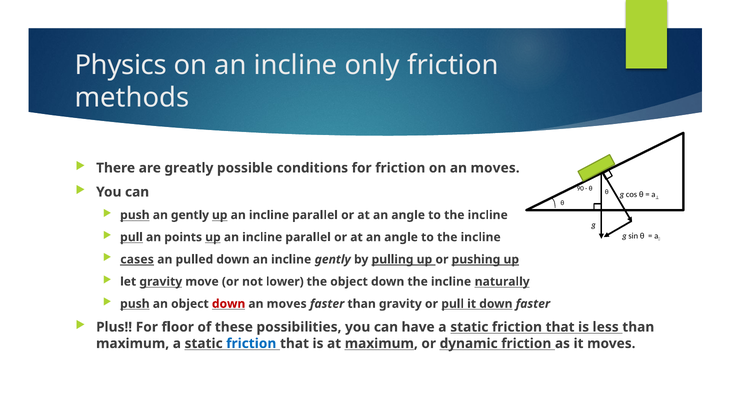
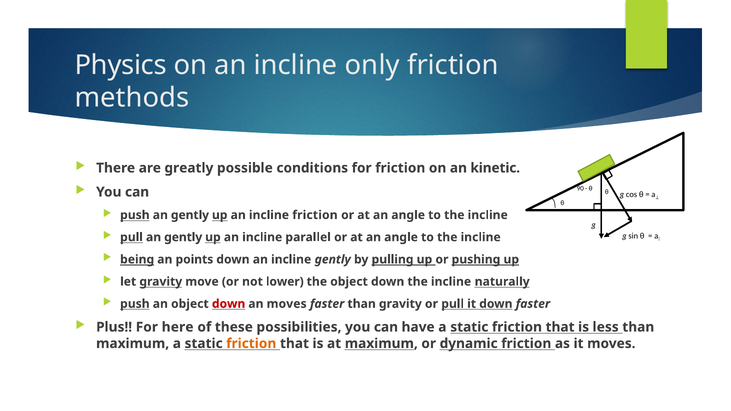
on an moves: moves -> kinetic
parallel at (315, 215): parallel -> friction
pull an points: points -> gently
cases: cases -> being
pulled: pulled -> points
floor: floor -> here
friction at (251, 344) colour: blue -> orange
